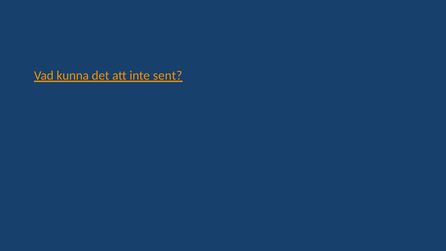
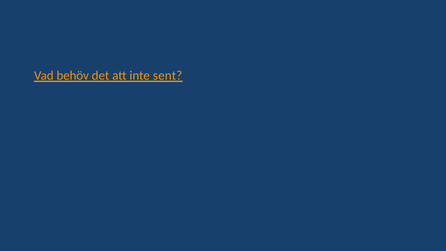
kunna: kunna -> behöv
